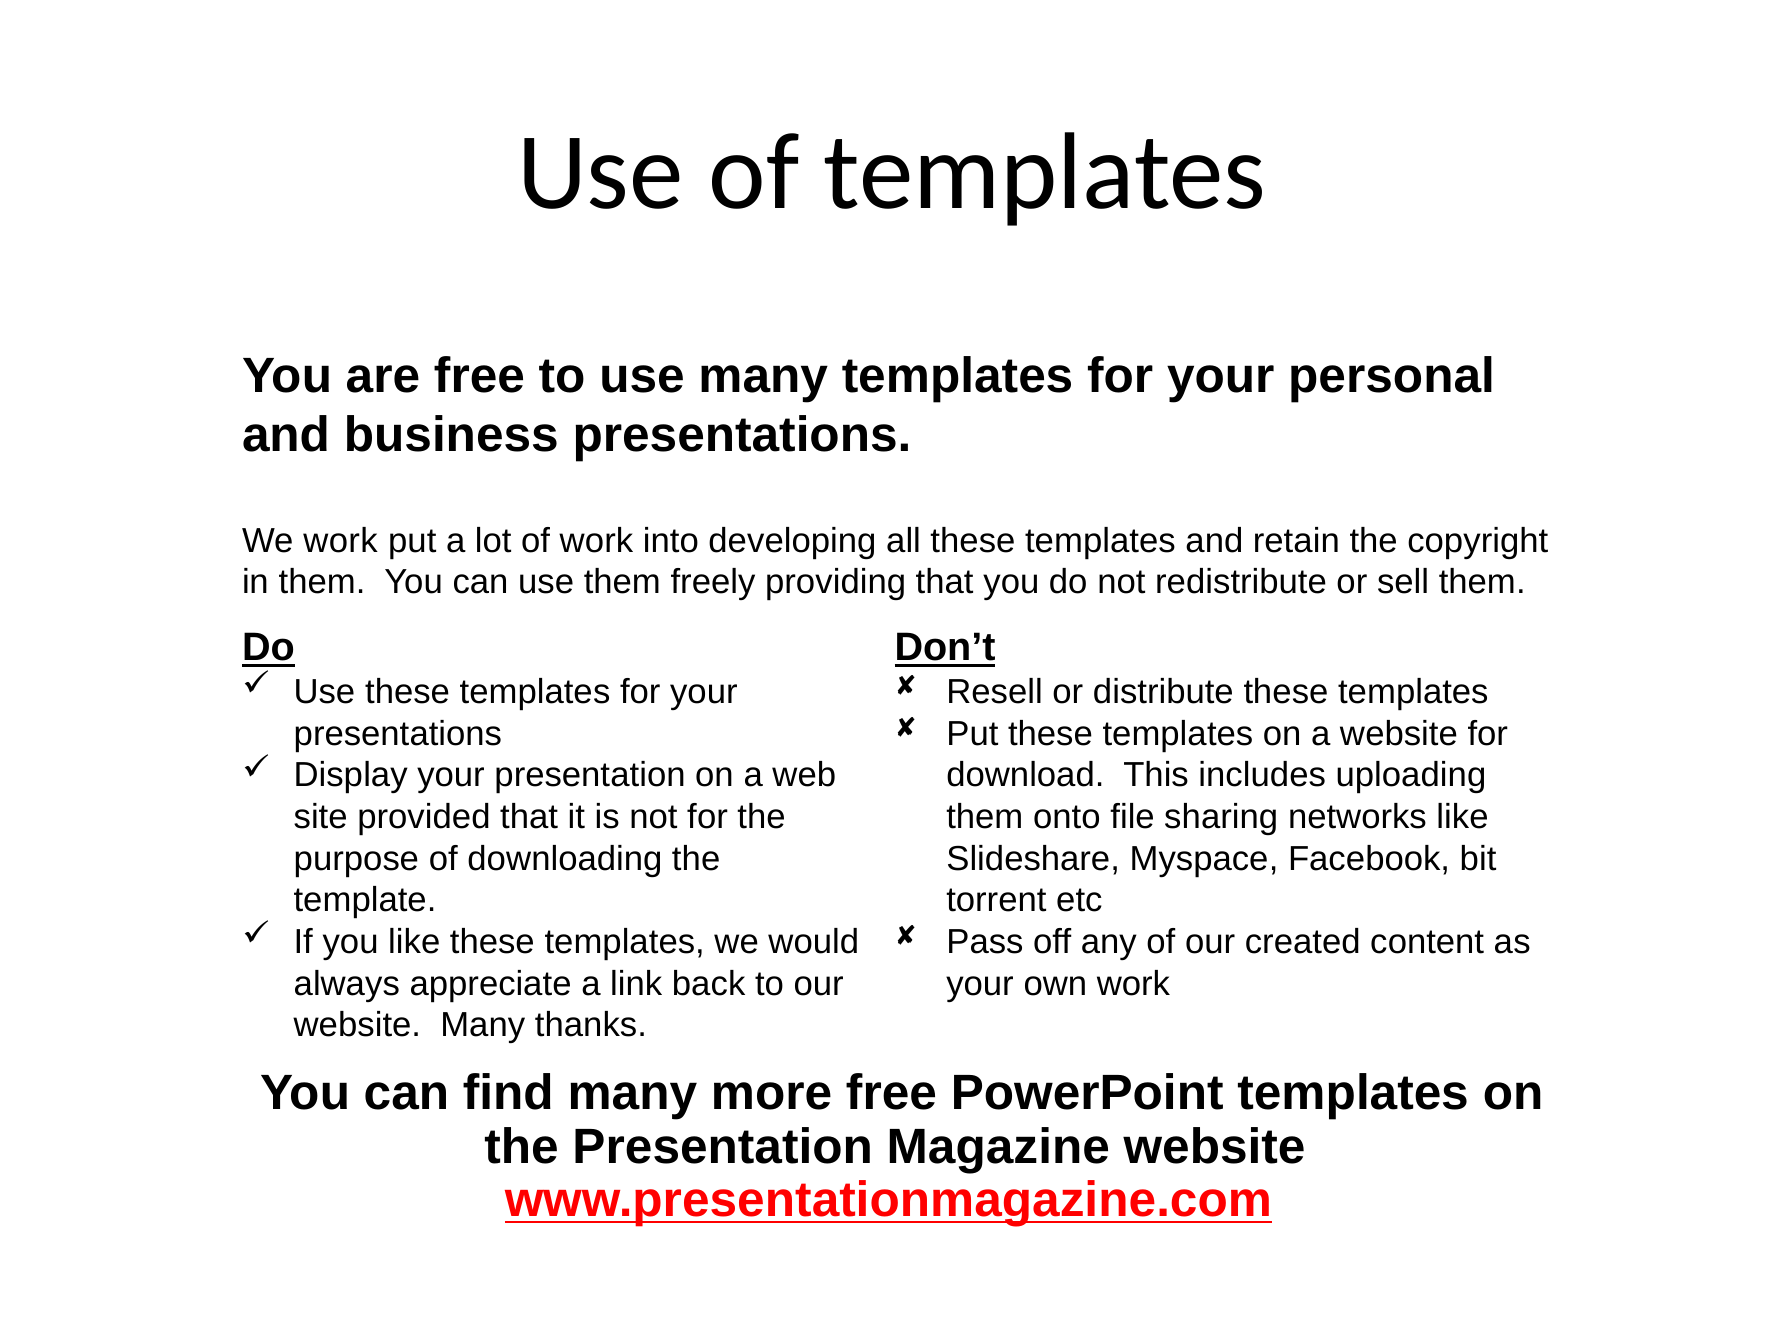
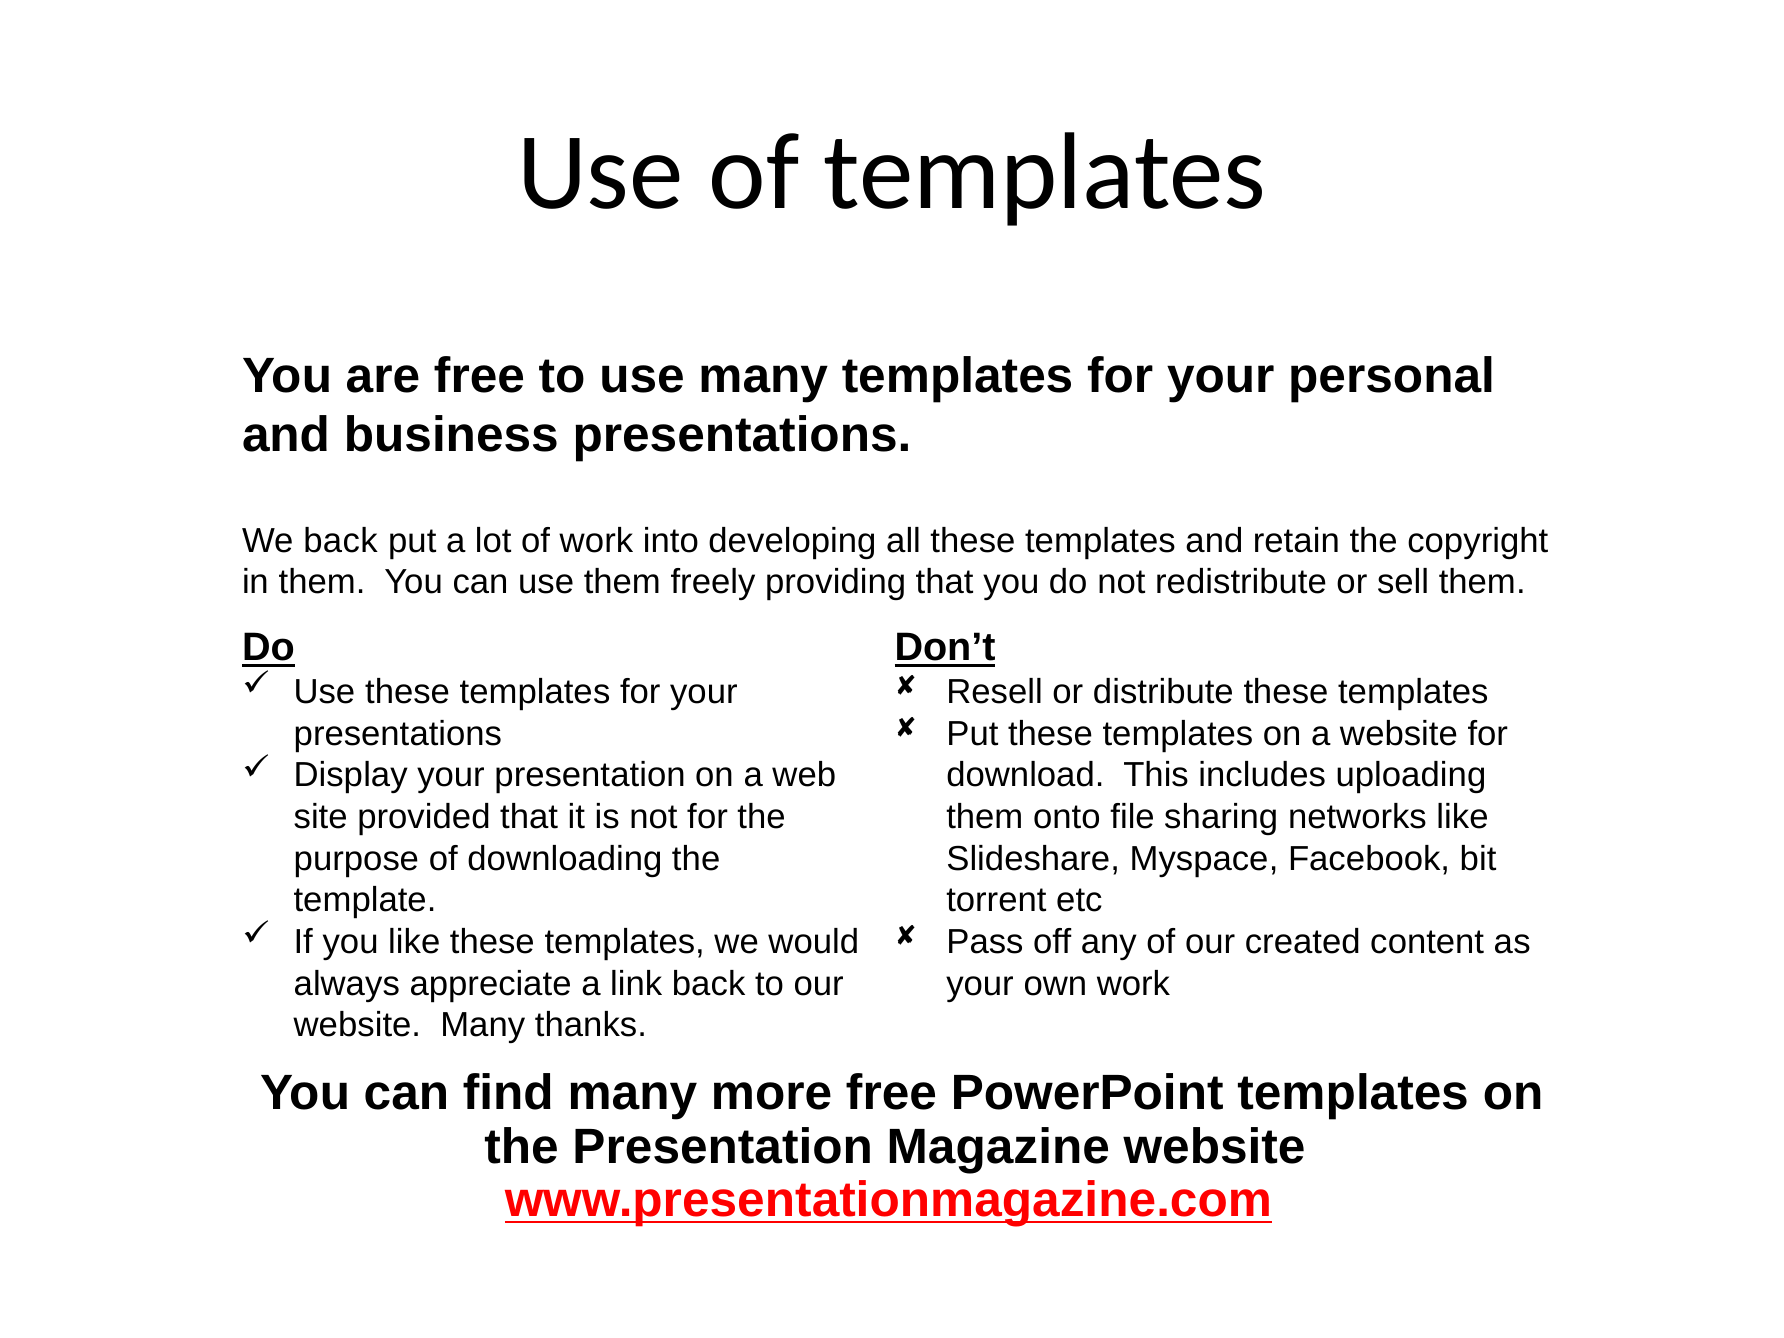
We work: work -> back
